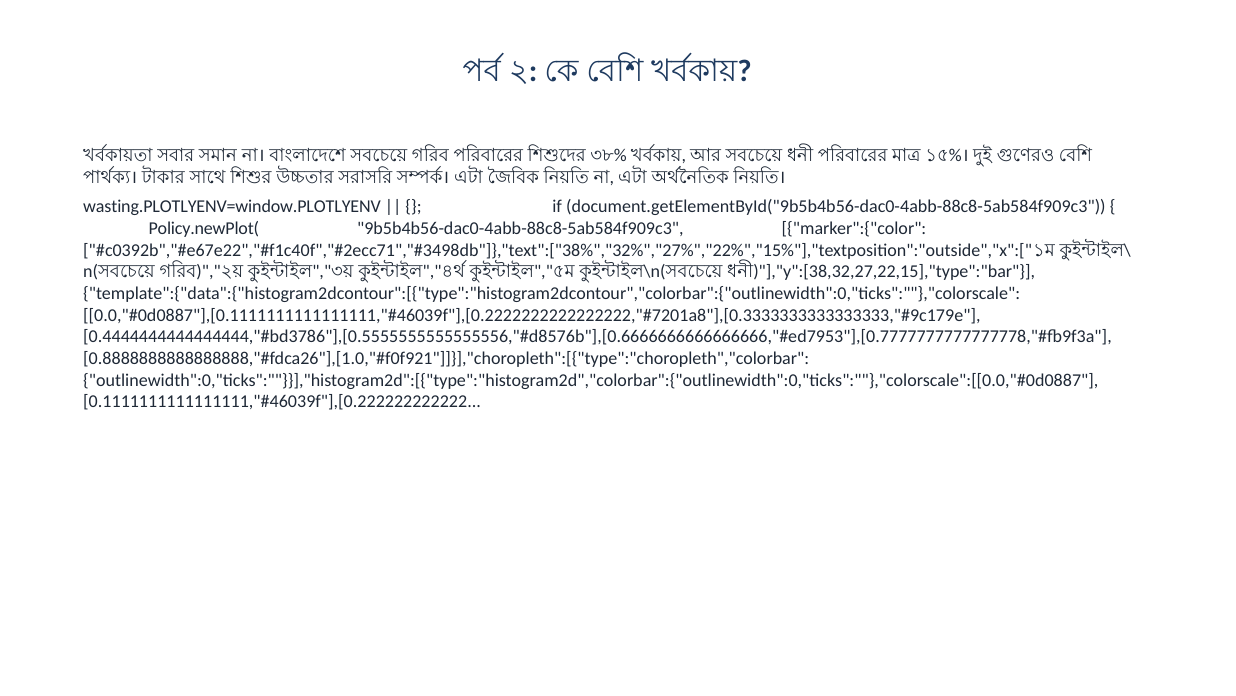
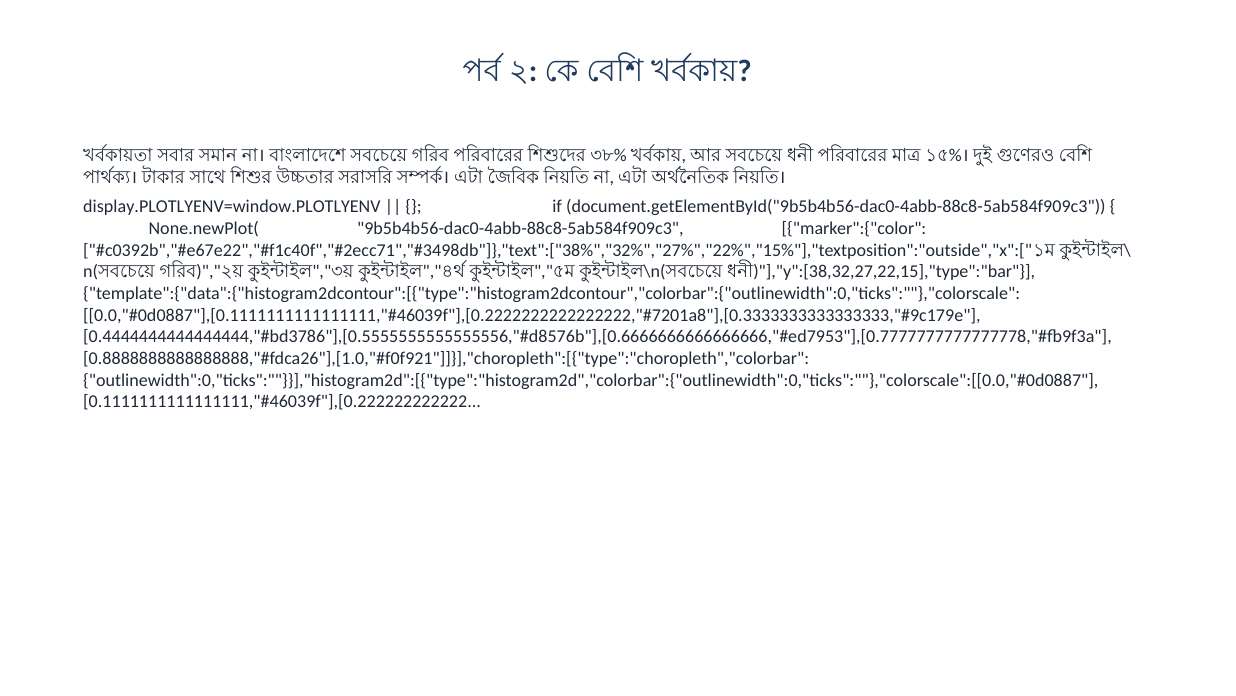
wasting.PLOTLYENV=window.PLOTLYENV: wasting.PLOTLYENV=window.PLOTLYENV -> display.PLOTLYENV=window.PLOTLYENV
Policy.newPlot(: Policy.newPlot( -> None.newPlot(
